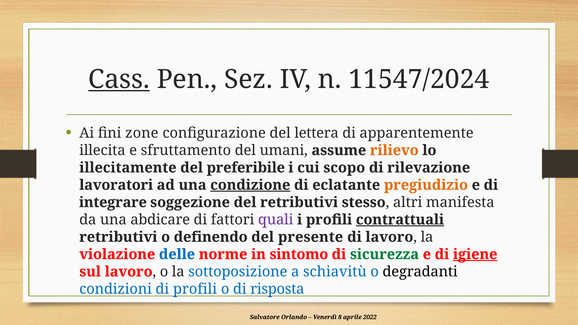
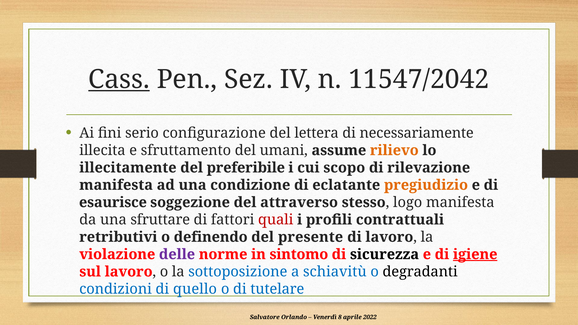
11547/2024: 11547/2024 -> 11547/2042
zone: zone -> serio
apparentemente: apparentemente -> necessariamente
lavoratori at (116, 185): lavoratori -> manifesta
condizione underline: present -> none
integrare: integrare -> esaurisce
del retributivi: retributivi -> attraverso
altri: altri -> logo
abdicare: abdicare -> sfruttare
quali colour: purple -> red
contrattuali underline: present -> none
delle colour: blue -> purple
sicurezza colour: green -> black
di profili: profili -> quello
risposta: risposta -> tutelare
